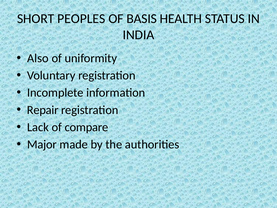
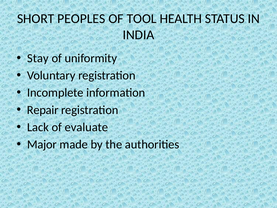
BASIS: BASIS -> TOOL
Also: Also -> Stay
compare: compare -> evaluate
